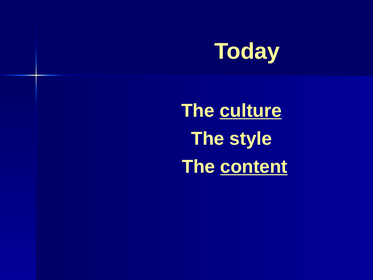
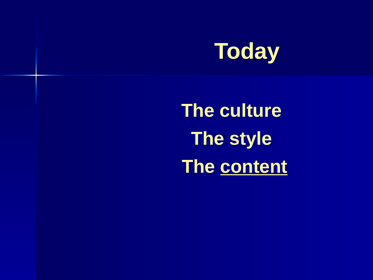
culture underline: present -> none
